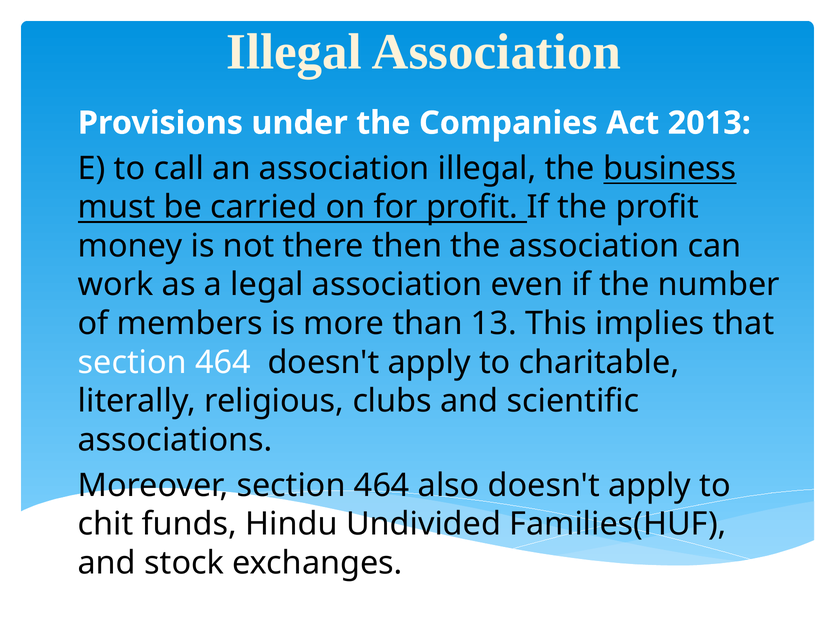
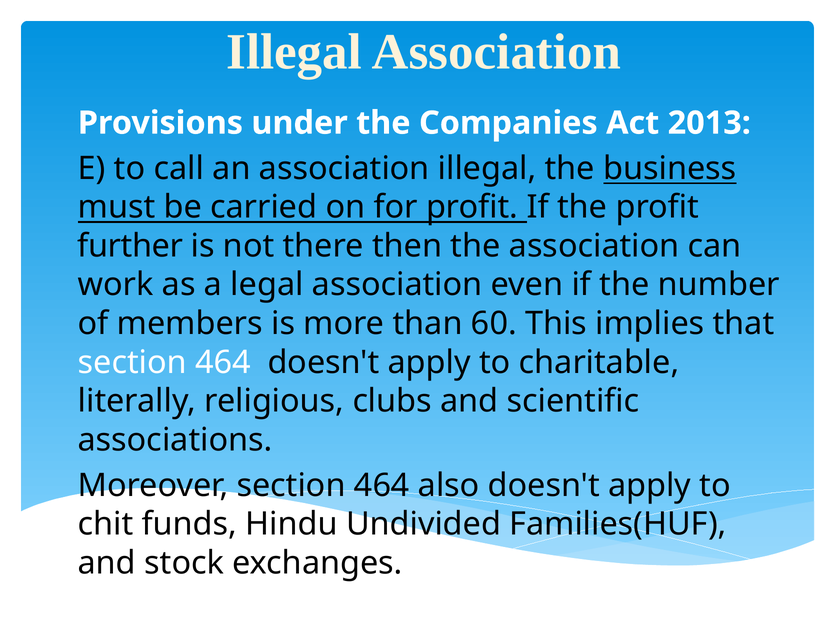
money: money -> further
13: 13 -> 60
